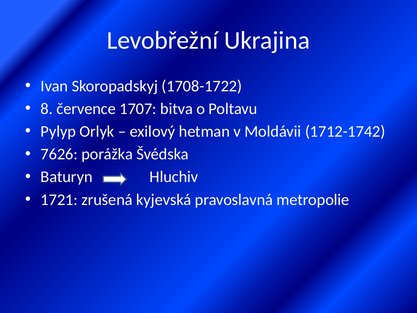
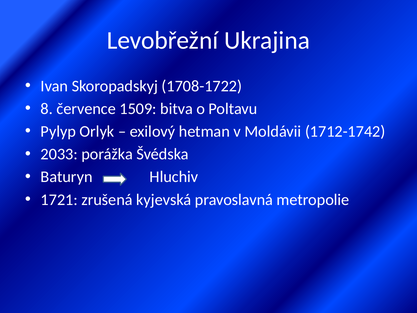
1707: 1707 -> 1509
7626: 7626 -> 2033
